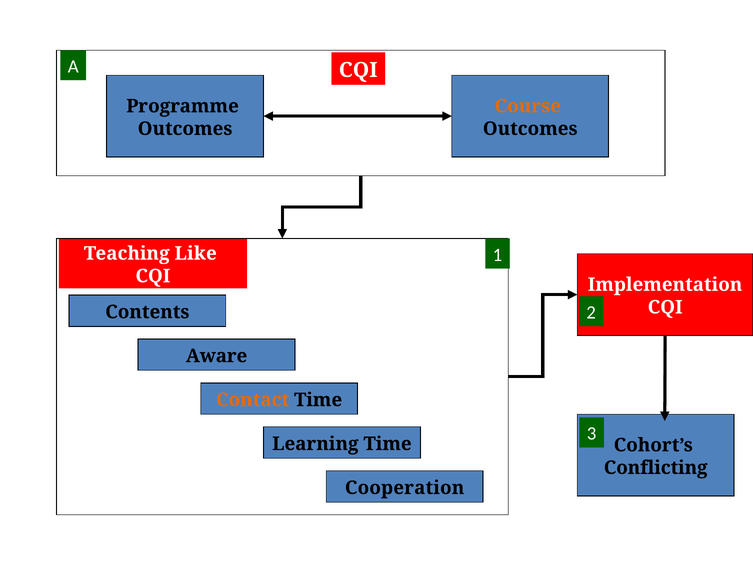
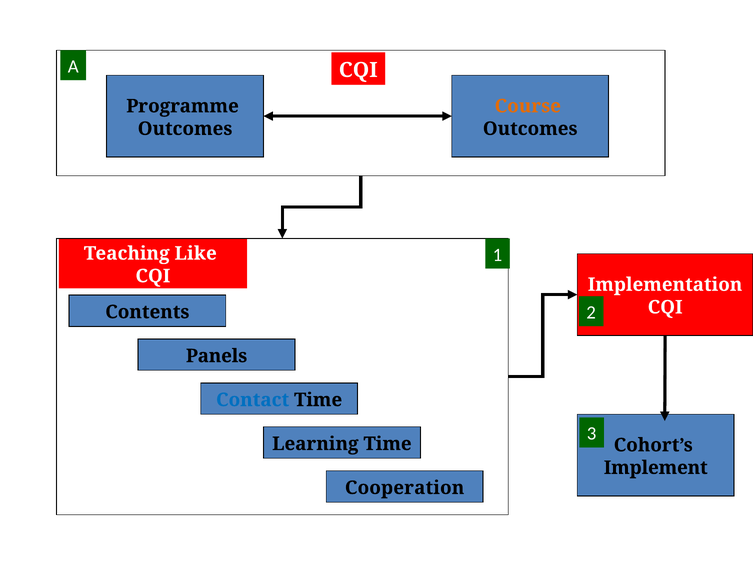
Aware: Aware -> Panels
Contact colour: orange -> blue
Conflicting: Conflicting -> Implement
